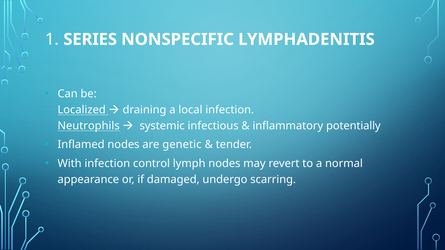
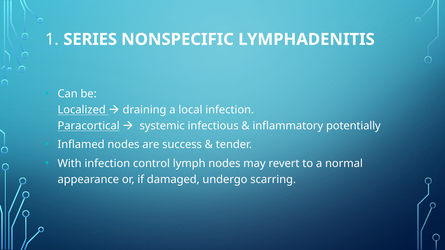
Neutrophils: Neutrophils -> Paracortical
genetic: genetic -> success
